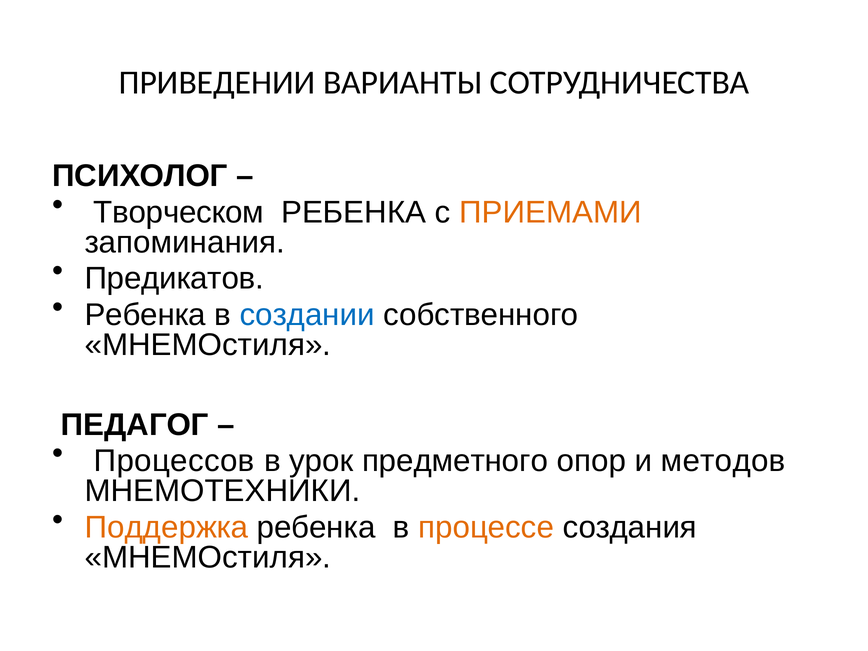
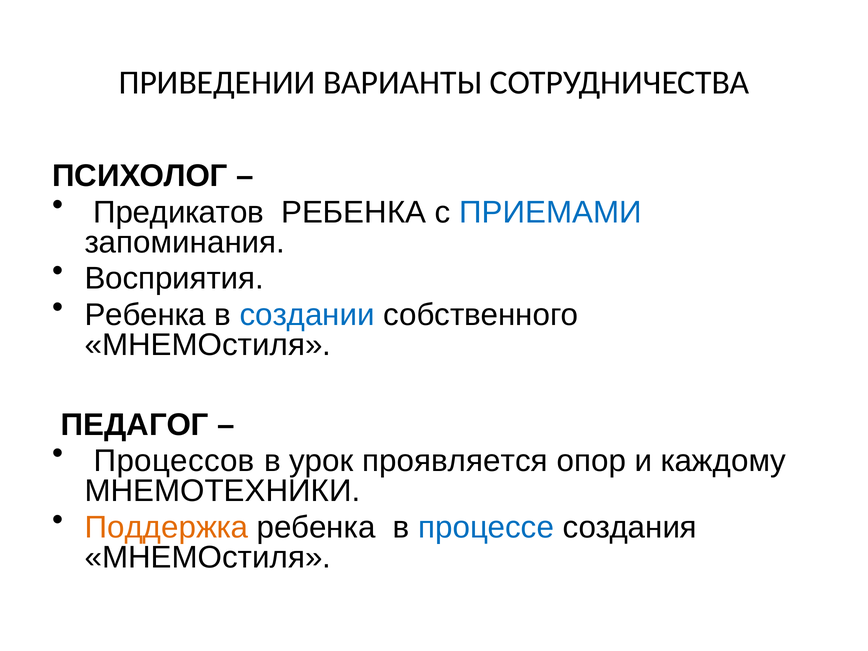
Творческом: Творческом -> Предикатов
ПРИЕМАМИ colour: orange -> blue
Предикатов: Предикатов -> Восприятия
предметного: предметного -> проявляется
методов: методов -> каждому
процессе colour: orange -> blue
